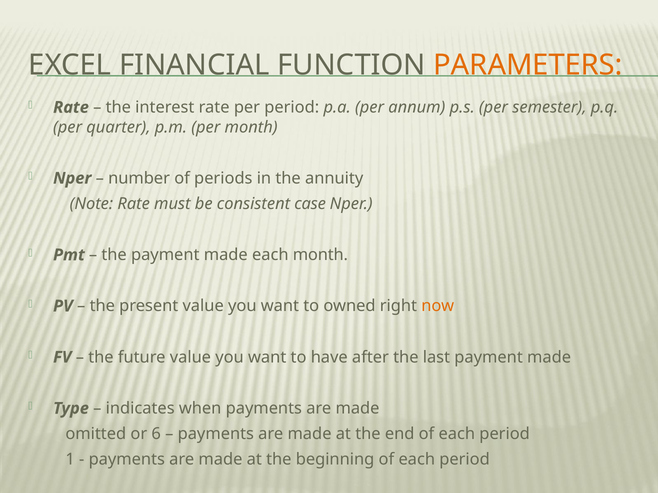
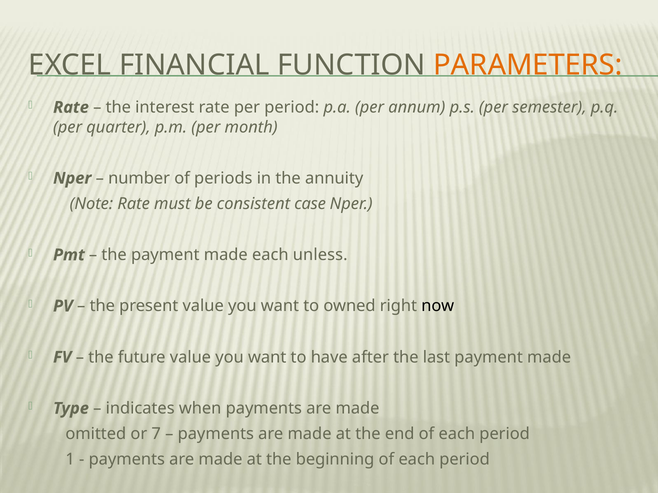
each month: month -> unless
now colour: orange -> black
6: 6 -> 7
